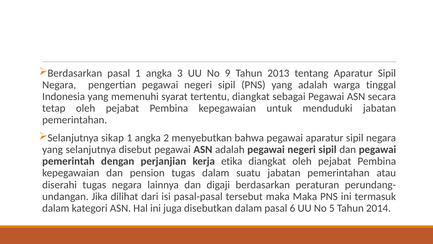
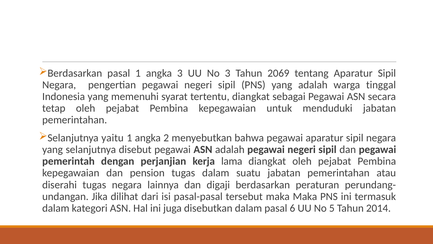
No 9: 9 -> 3
2013: 2013 -> 2069
sikap: sikap -> yaitu
etika: etika -> lama
